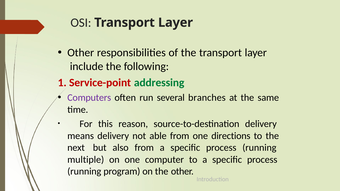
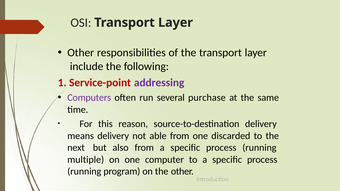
addressing colour: green -> purple
branches: branches -> purchase
directions: directions -> discarded
